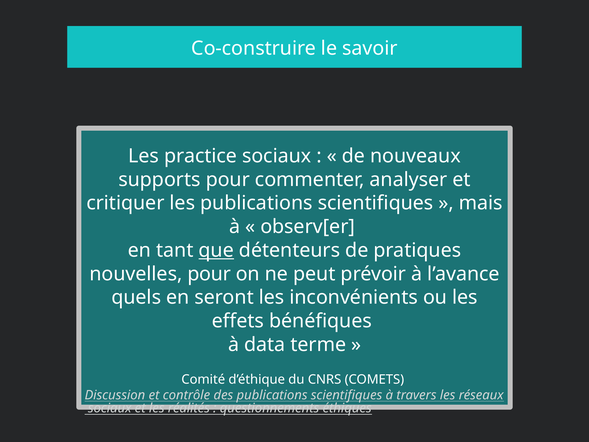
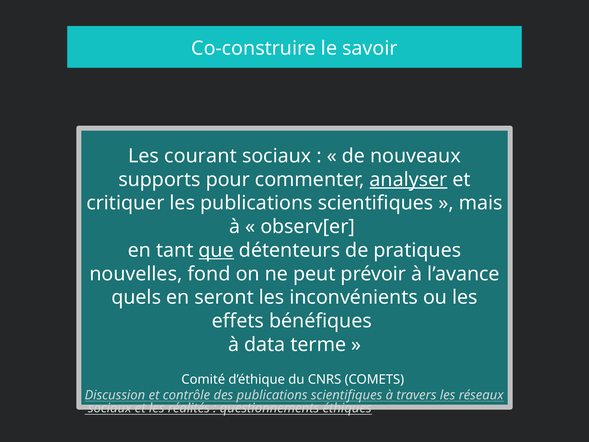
practice: practice -> courant
analyser underline: none -> present
nouvelles pour: pour -> fond
